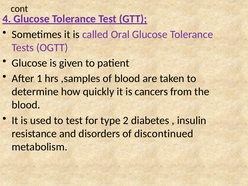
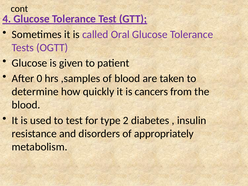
1: 1 -> 0
discontinued: discontinued -> appropriately
